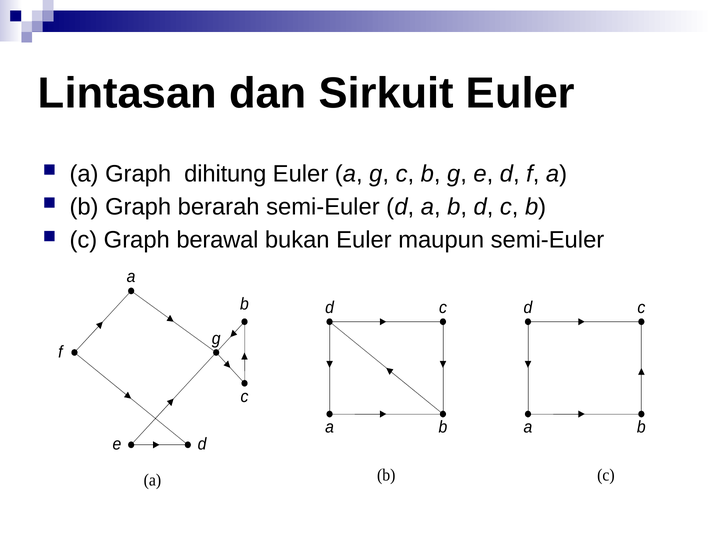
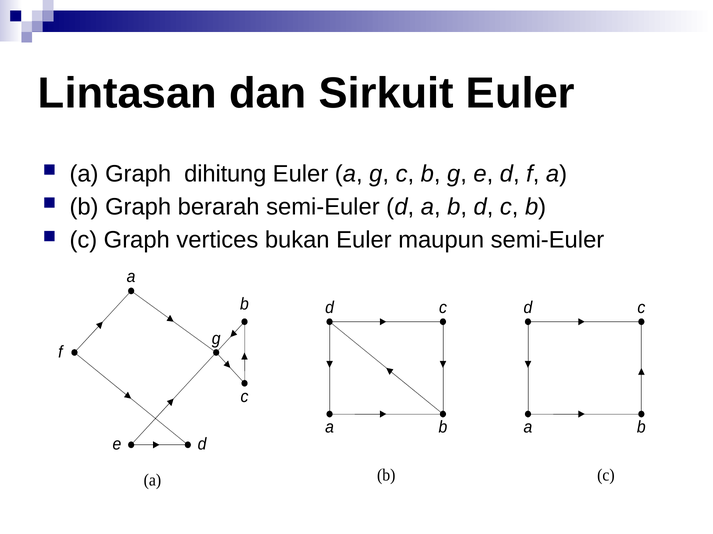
berawal: berawal -> vertices
